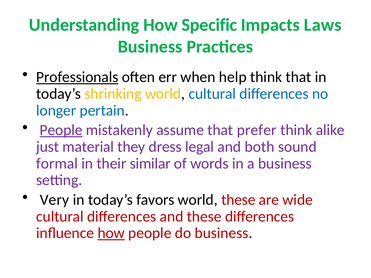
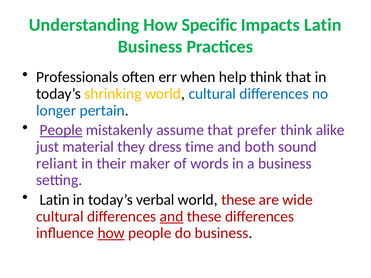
Impacts Laws: Laws -> Latin
Professionals underline: present -> none
legal: legal -> time
formal: formal -> reliant
similar: similar -> maker
Very at (54, 200): Very -> Latin
favors: favors -> verbal
and at (172, 217) underline: none -> present
